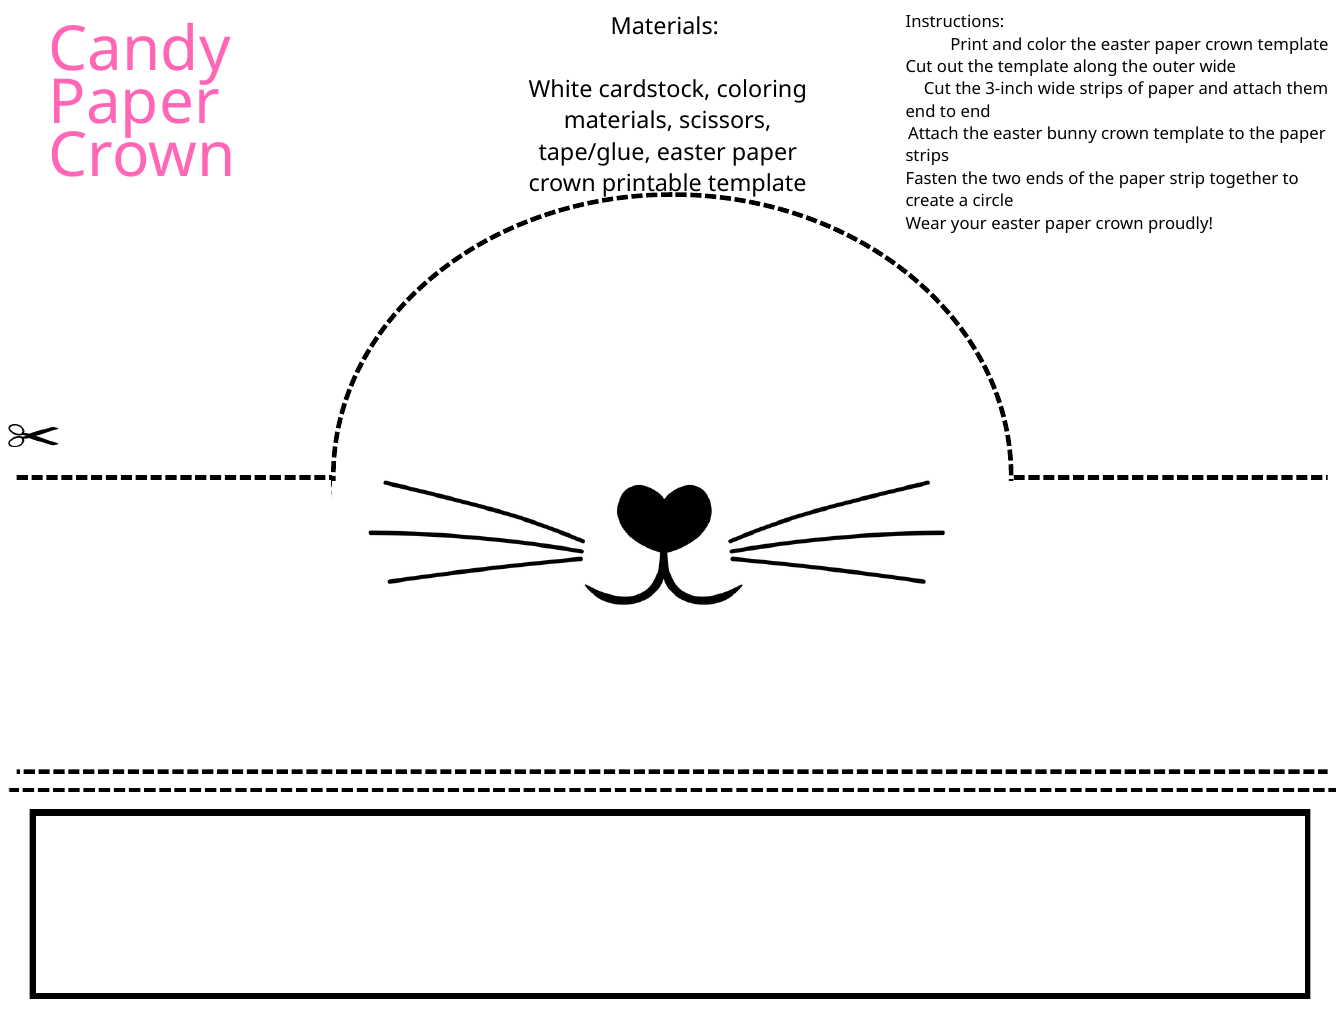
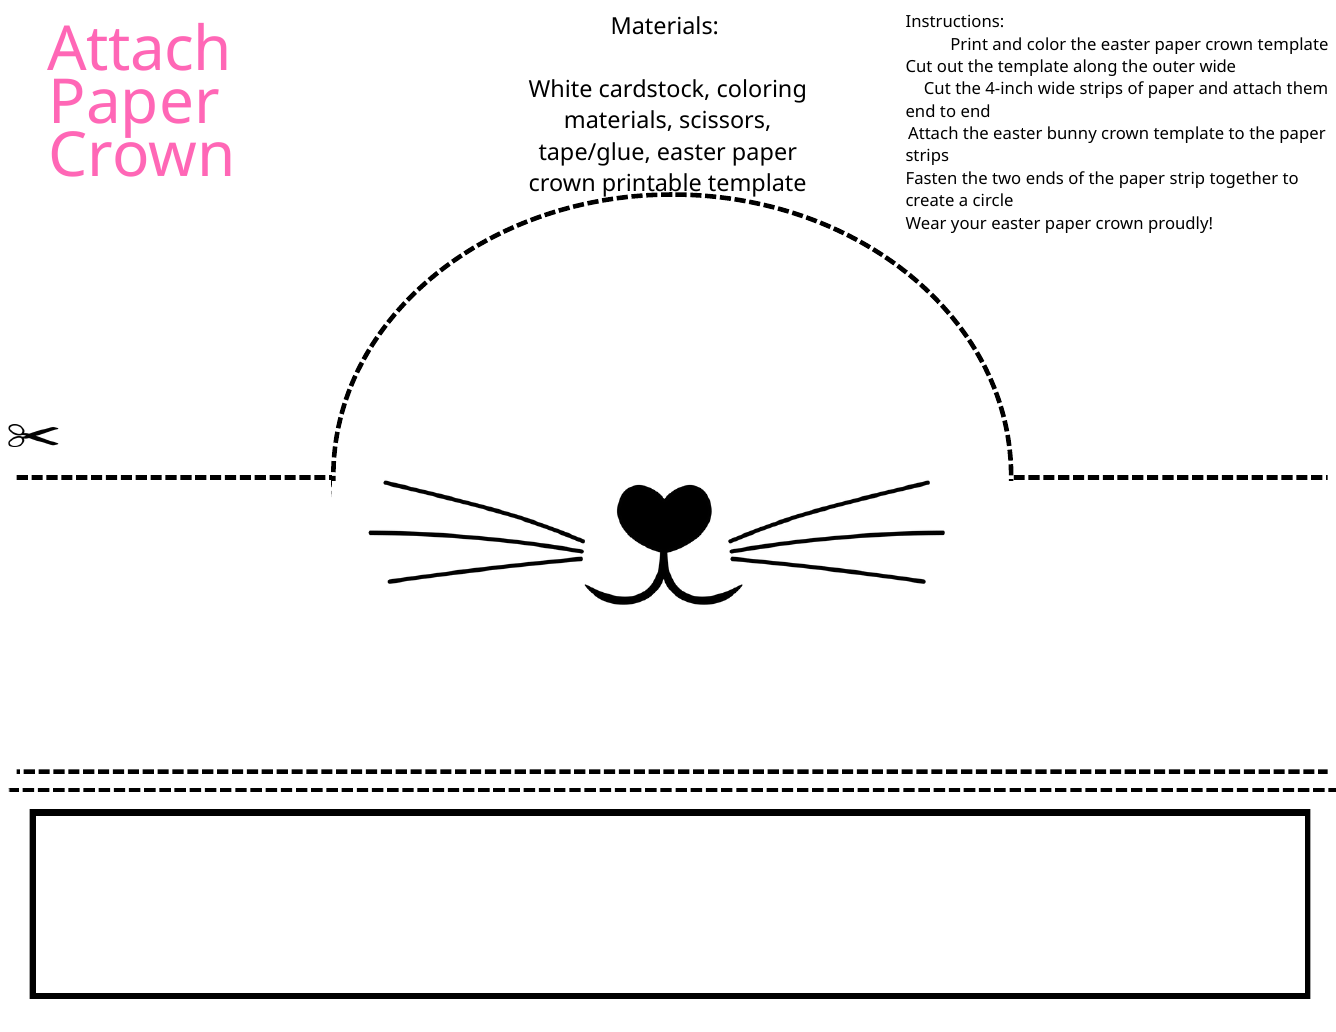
Candy at (140, 50): Candy -> Attach
3-inch: 3-inch -> 4-inch
